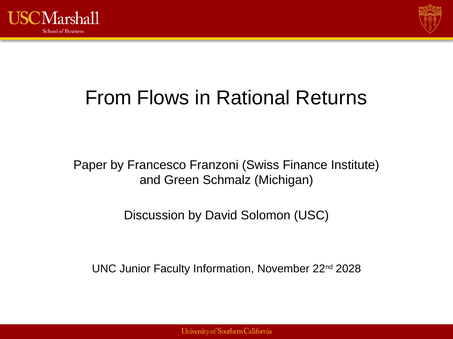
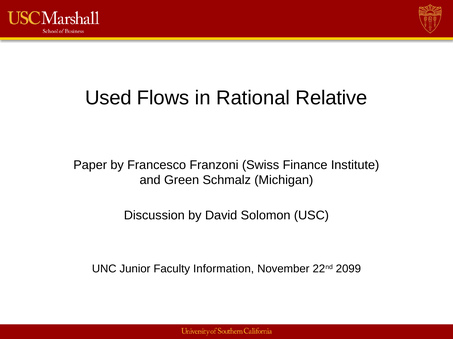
From: From -> Used
Returns: Returns -> Relative
2028: 2028 -> 2099
